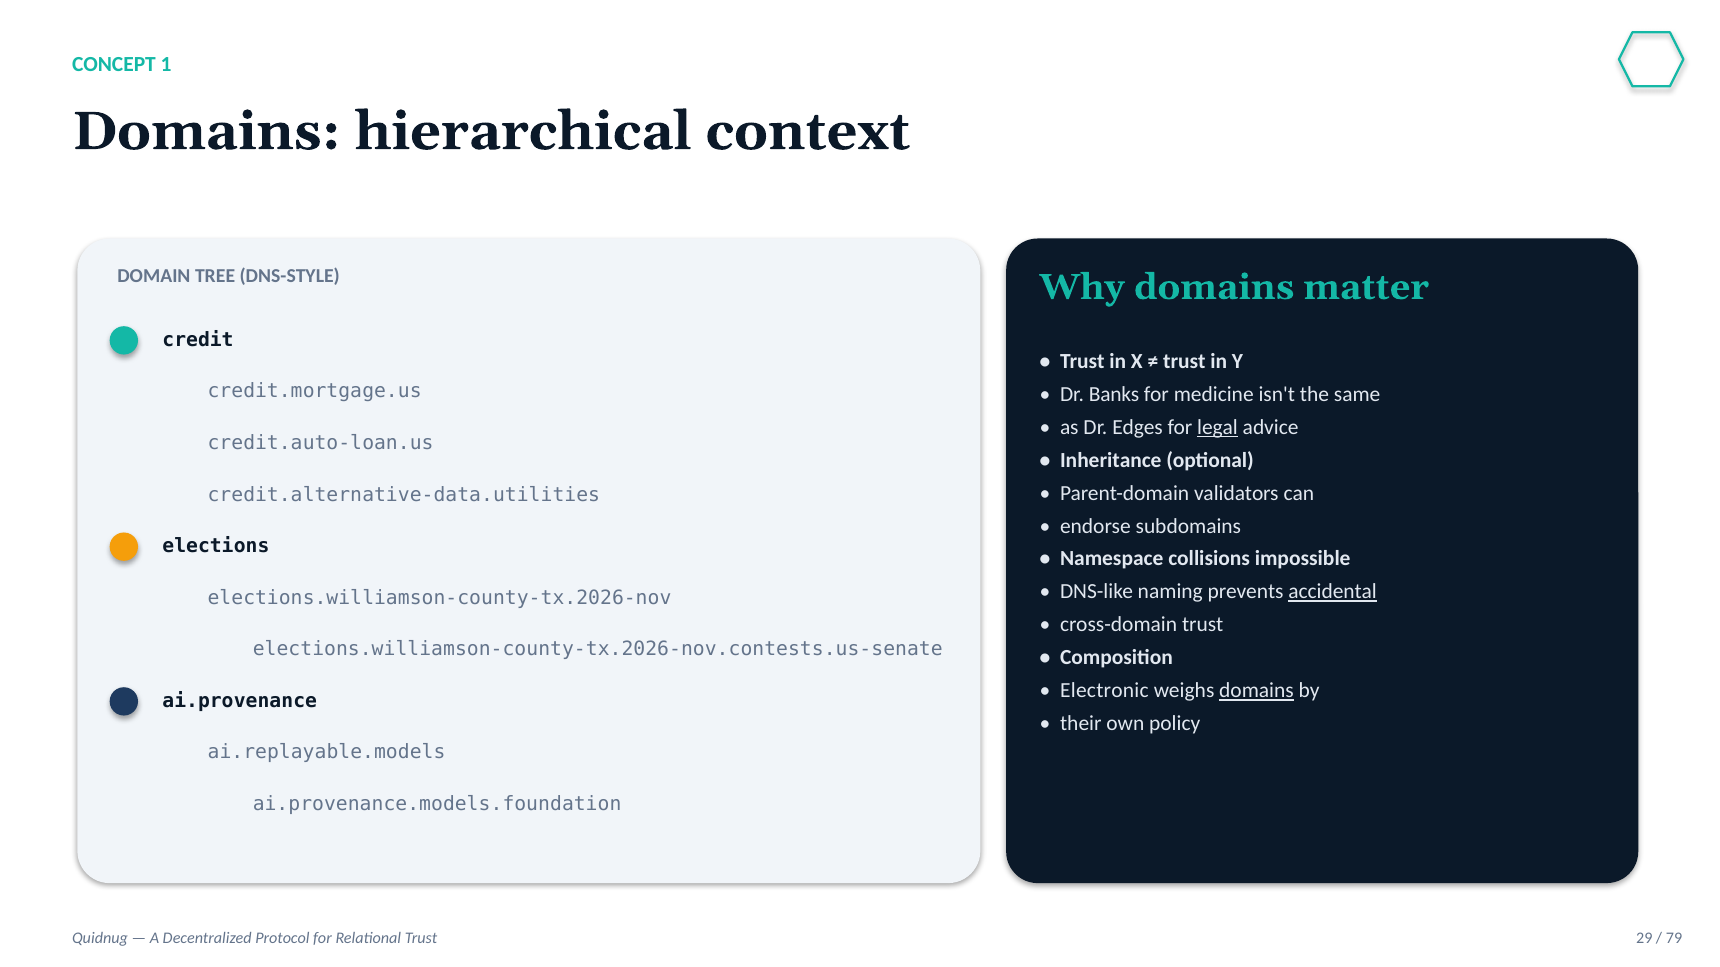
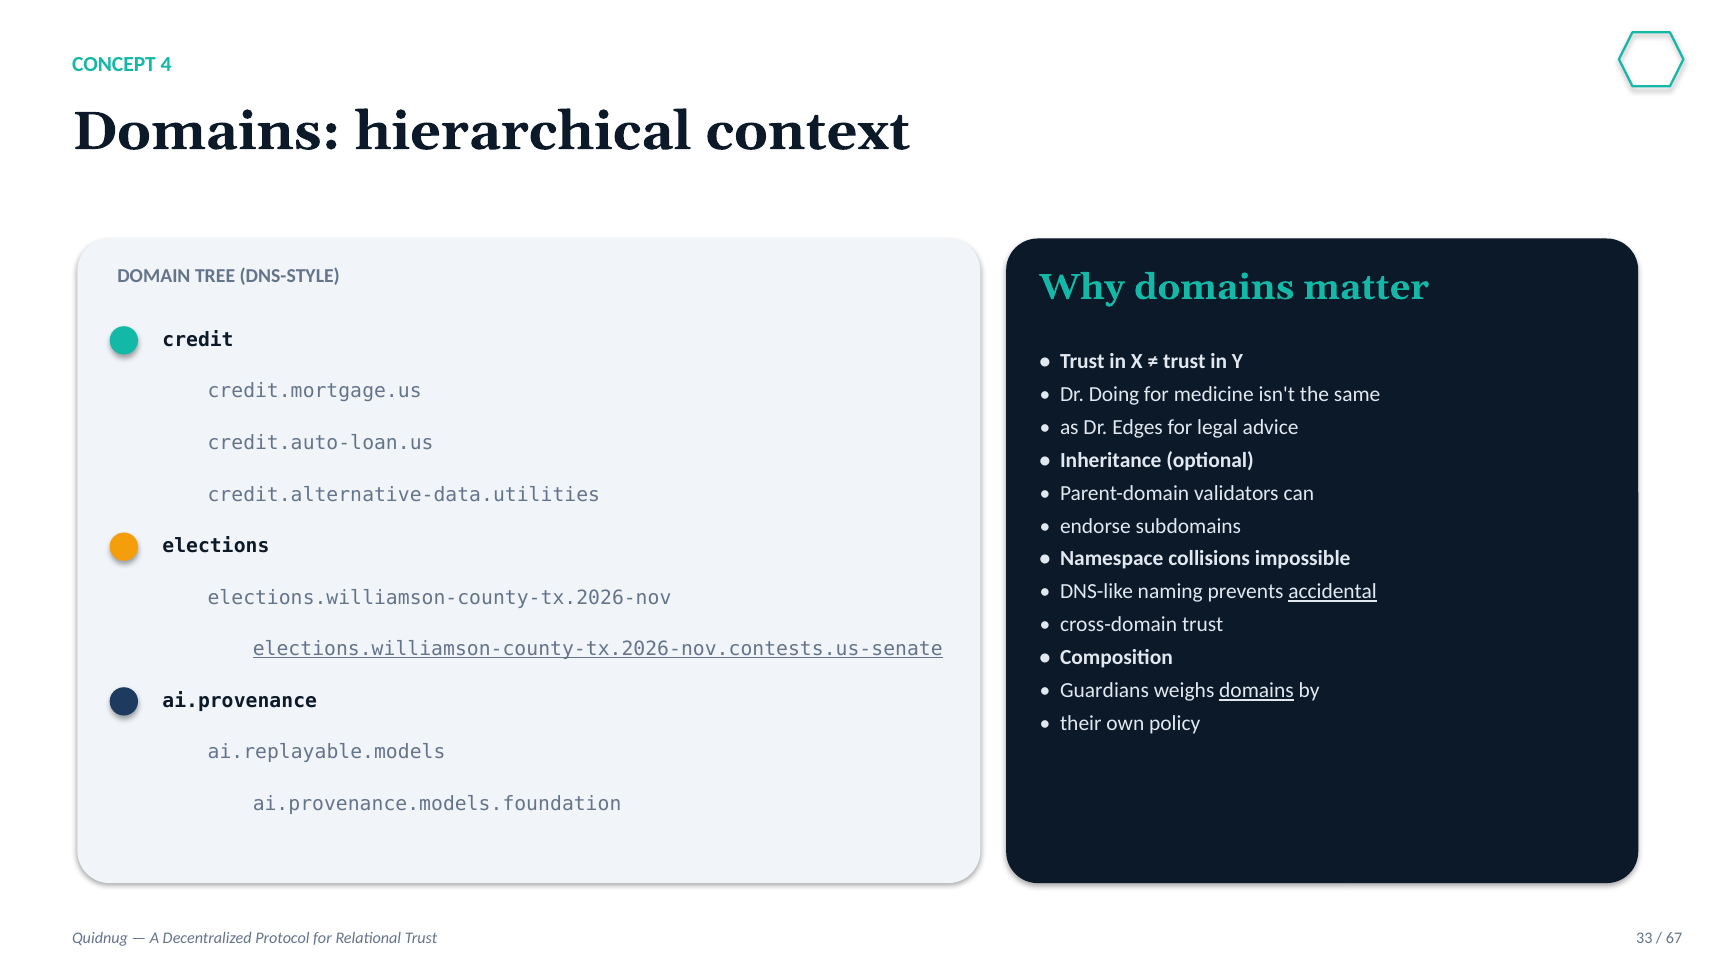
1: 1 -> 4
Banks: Banks -> Doing
legal underline: present -> none
elections.williamson-county-tx.2026-nov.contests.us-senate underline: none -> present
Electronic: Electronic -> Guardians
29: 29 -> 33
79: 79 -> 67
